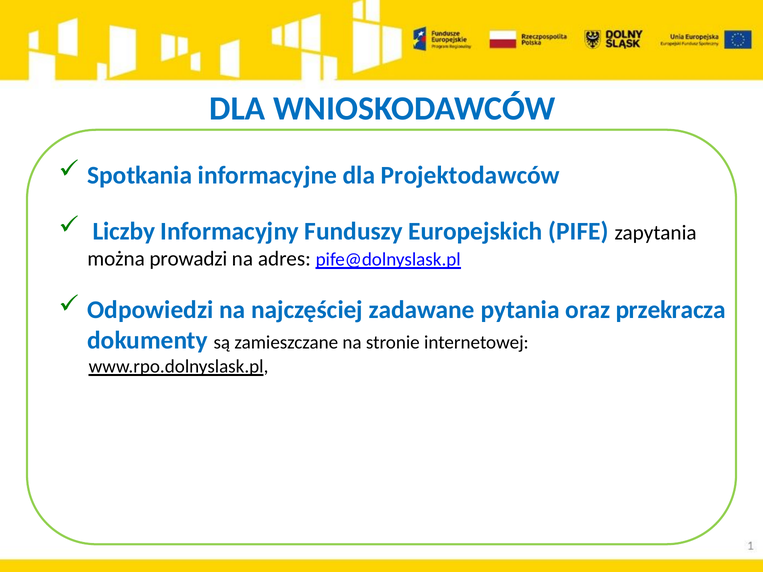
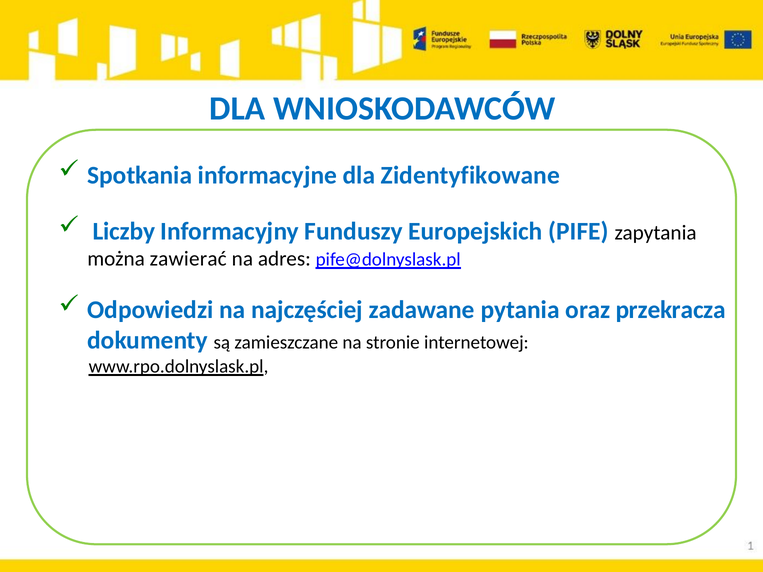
Projektodawców: Projektodawców -> Zidentyfikowane
prowadzi: prowadzi -> zawierać
